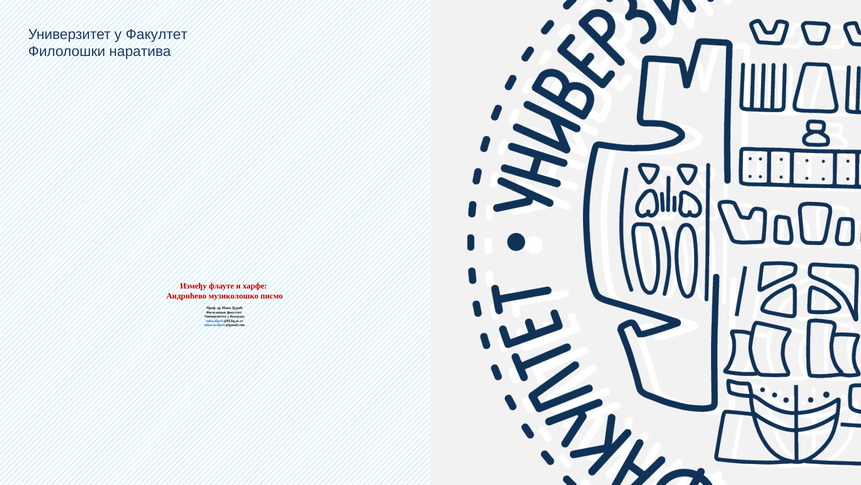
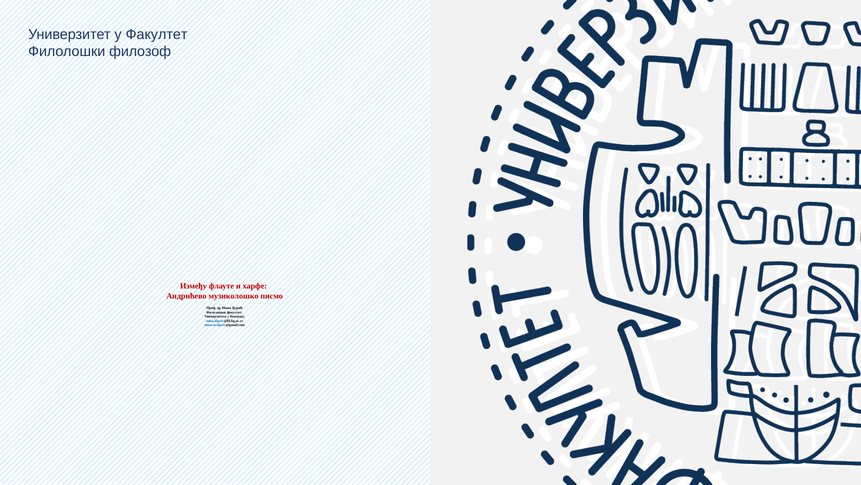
наратива: наратива -> филозоф
